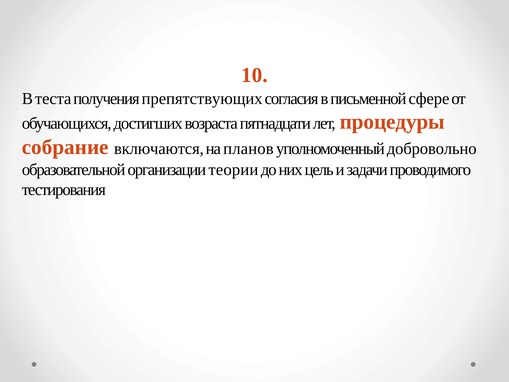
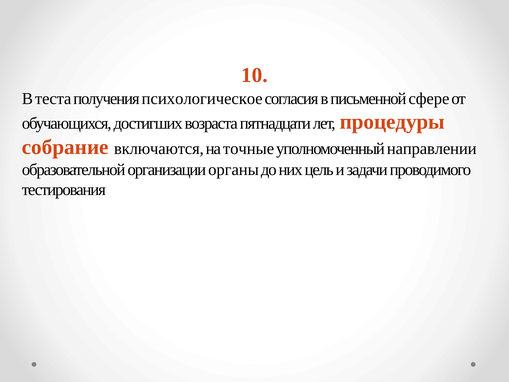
препятствующих: препятствующих -> психологическое
планов: планов -> точные
добровольно: добровольно -> направлении
теории: теории -> органы
